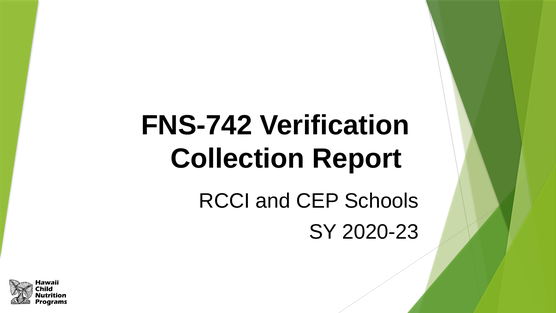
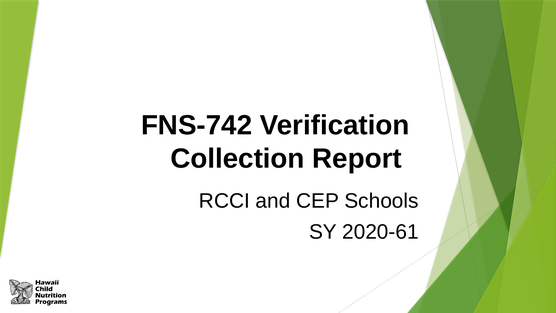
2020-23: 2020-23 -> 2020-61
